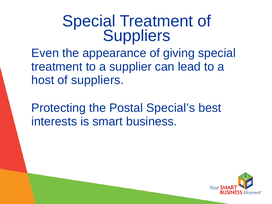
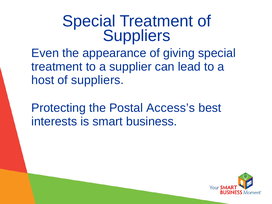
Special’s: Special’s -> Access’s
